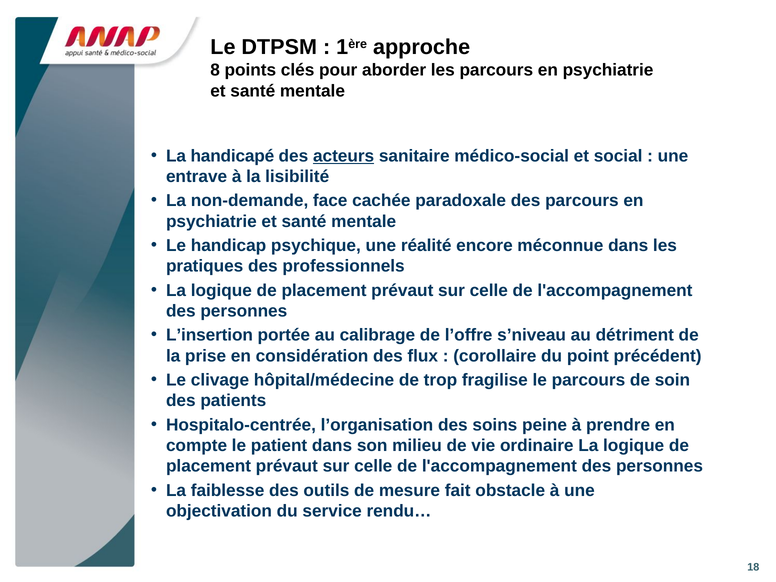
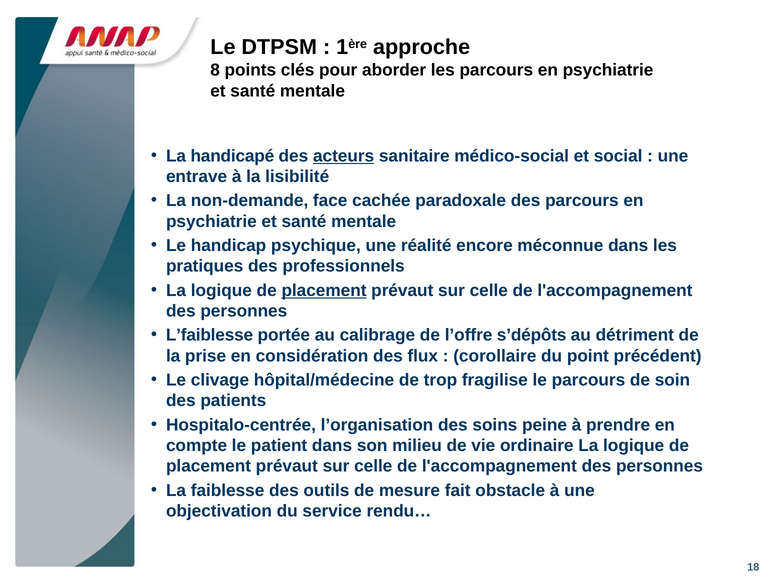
placement at (324, 290) underline: none -> present
L’insertion: L’insertion -> L’faiblesse
s’niveau: s’niveau -> s’dépôts
